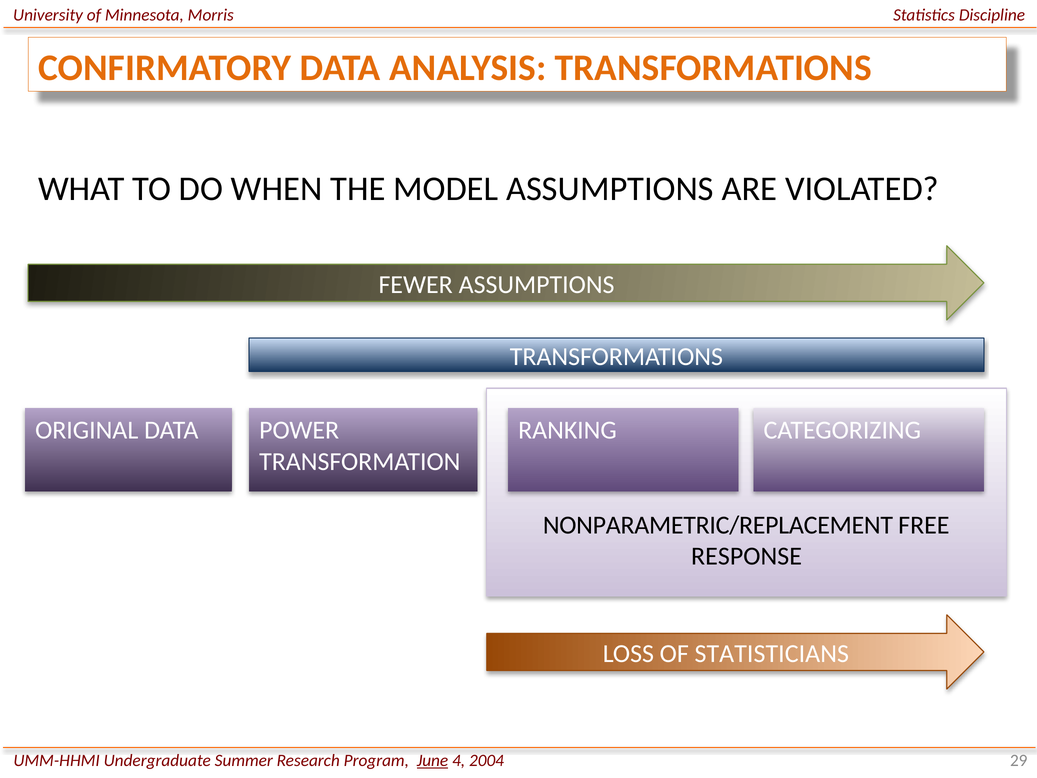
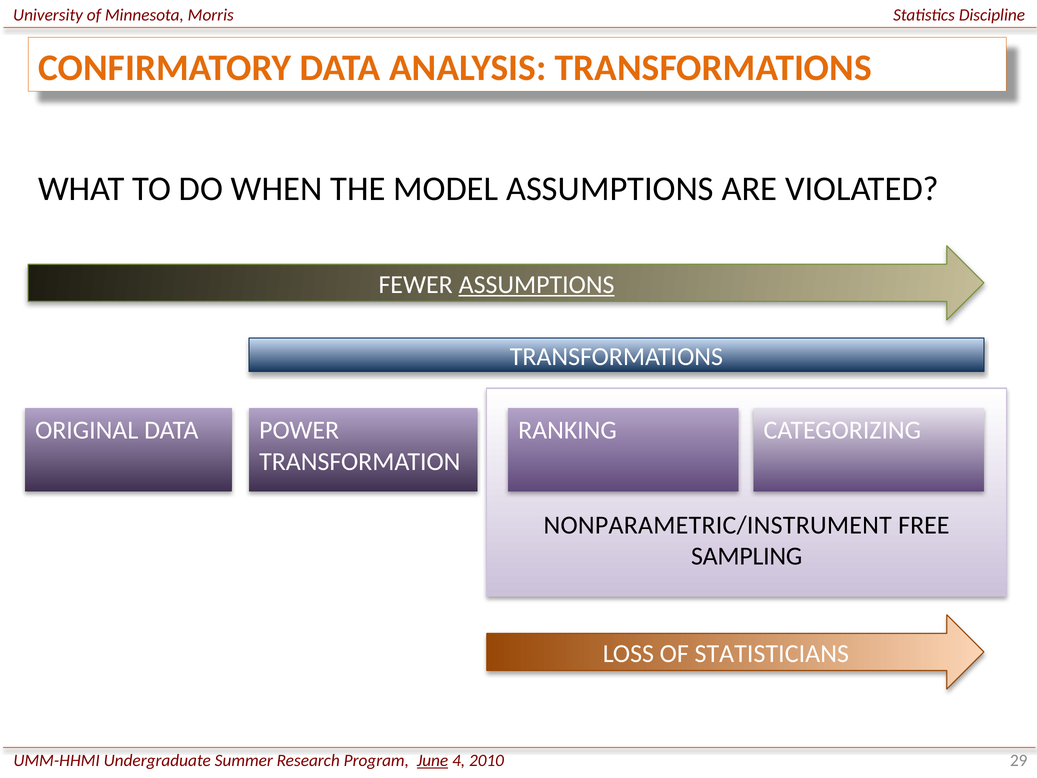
ASSUMPTIONS at (537, 285) underline: none -> present
NONPARAMETRIC/REPLACEMENT: NONPARAMETRIC/REPLACEMENT -> NONPARAMETRIC/INSTRUMENT
RESPONSE: RESPONSE -> SAMPLING
2004: 2004 -> 2010
